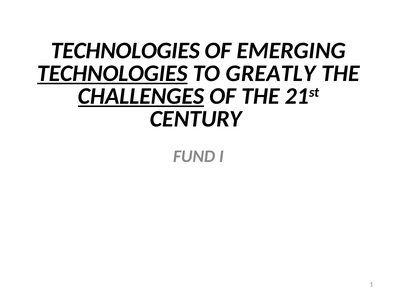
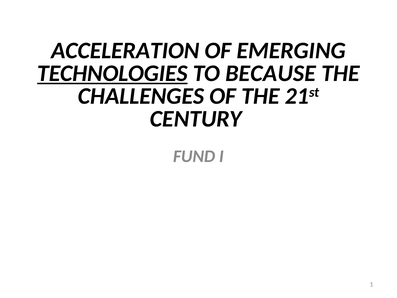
TECHNOLOGIES at (125, 50): TECHNOLOGIES -> ACCELERATION
GREATLY: GREATLY -> BECAUSE
CHALLENGES underline: present -> none
